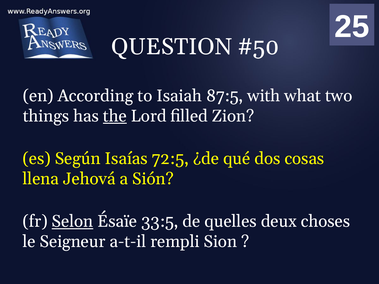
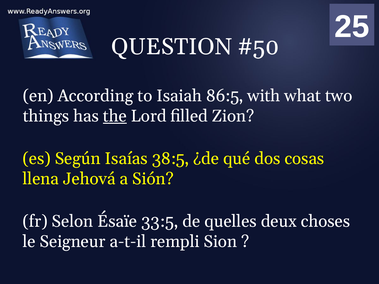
87:5: 87:5 -> 86:5
72:5: 72:5 -> 38:5
Selon underline: present -> none
